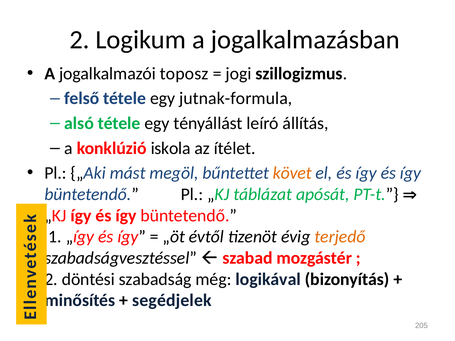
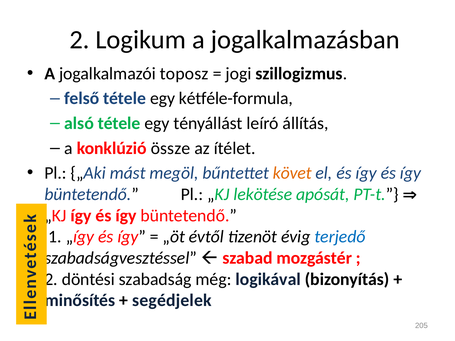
jutnak-formula: jutnak-formula -> kétféle-formula
iskola: iskola -> össze
táblázat: táblázat -> lekötése
terjedő colour: orange -> blue
